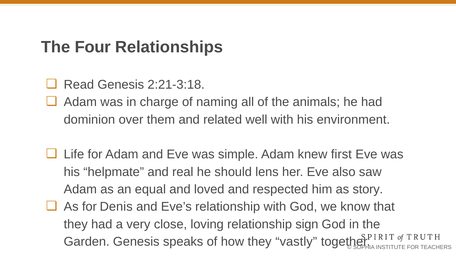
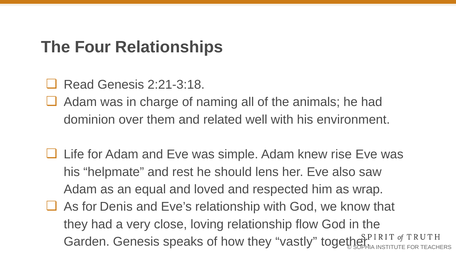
first: first -> rise
real: real -> rest
story: story -> wrap
sign: sign -> flow
